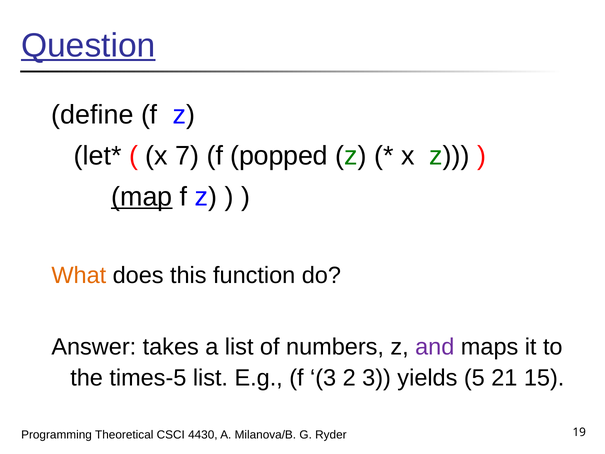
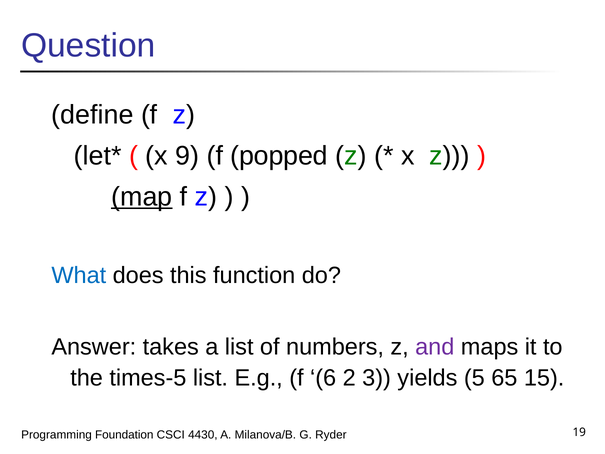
Question underline: present -> none
7: 7 -> 9
What colour: orange -> blue
f 3: 3 -> 6
21: 21 -> 65
Theoretical: Theoretical -> Foundation
